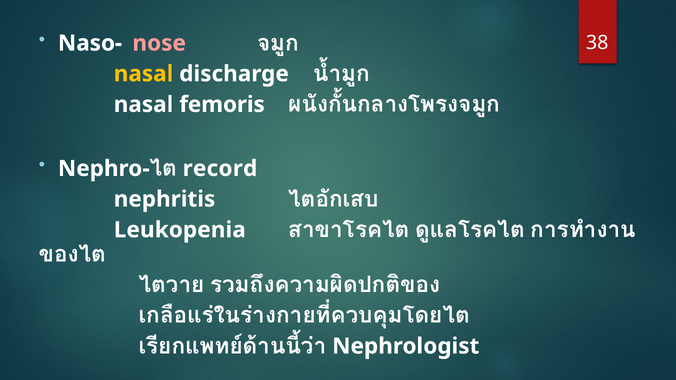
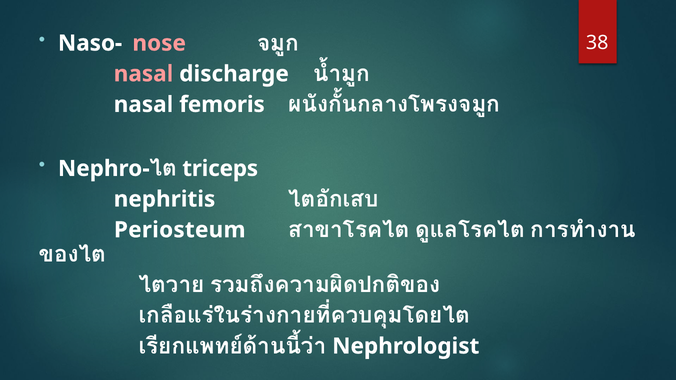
nasal at (144, 74) colour: yellow -> pink
record: record -> triceps
Leukopenia: Leukopenia -> Periosteum
